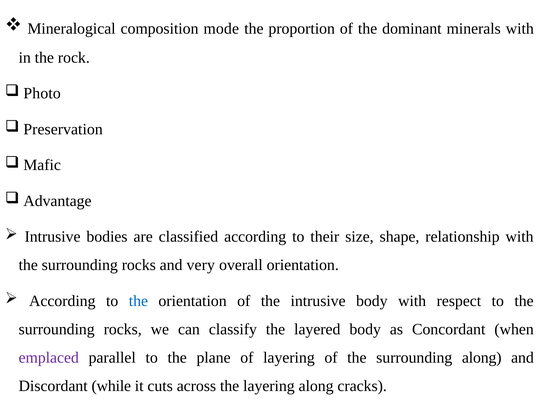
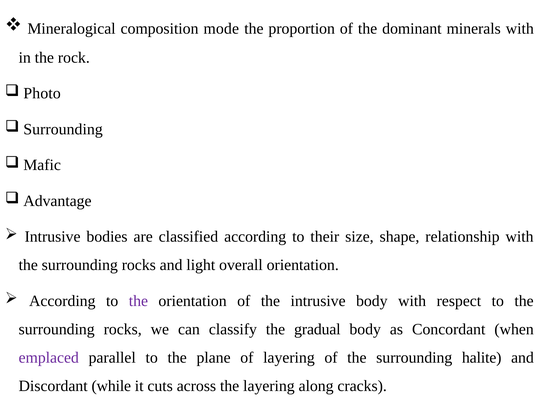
Preservation at (63, 129): Preservation -> Surrounding
very: very -> light
the at (138, 301) colour: blue -> purple
layered: layered -> gradual
surrounding along: along -> halite
